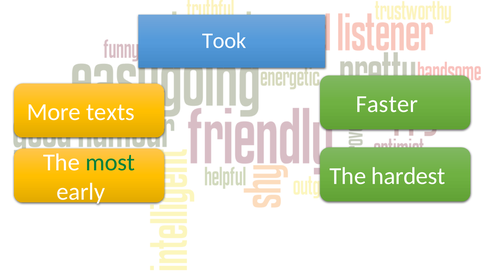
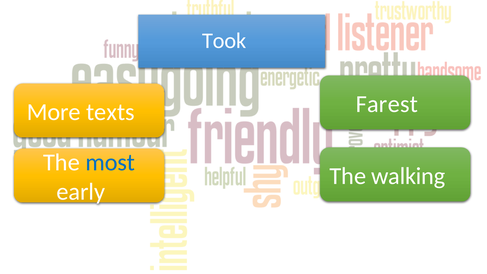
Faster: Faster -> Farest
most colour: green -> blue
hardest: hardest -> walking
